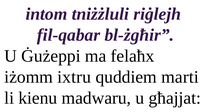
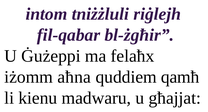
ixtru: ixtru -> aħna
marti: marti -> qamħ
